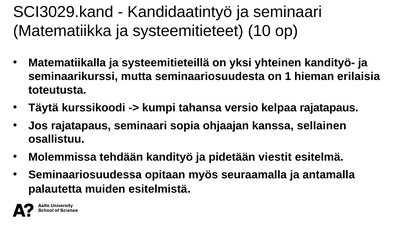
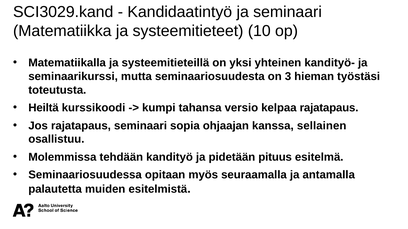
1: 1 -> 3
erilaisia: erilaisia -> työstäsi
Täytä: Täytä -> Heiltä
viestit: viestit -> pituus
